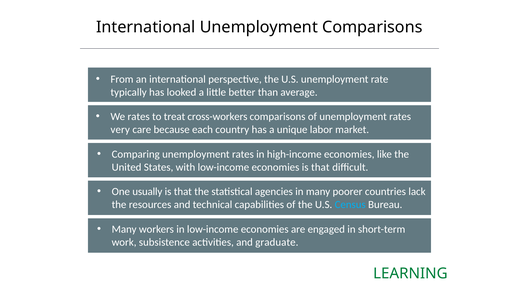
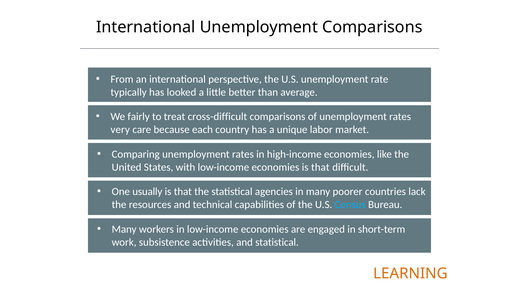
We rates: rates -> fairly
cross-workers: cross-workers -> cross-difficult
and graduate: graduate -> statistical
LEARNING colour: green -> orange
